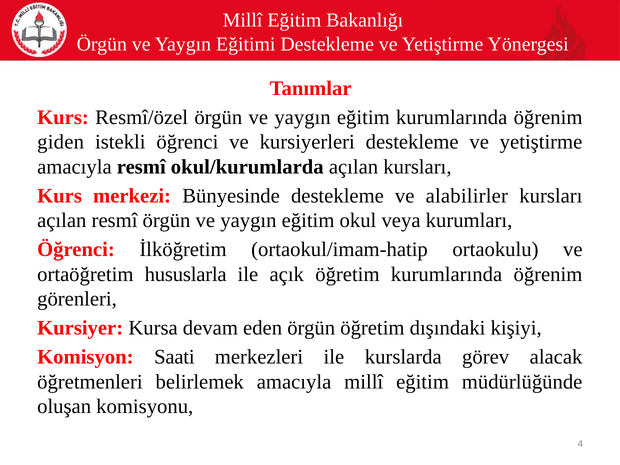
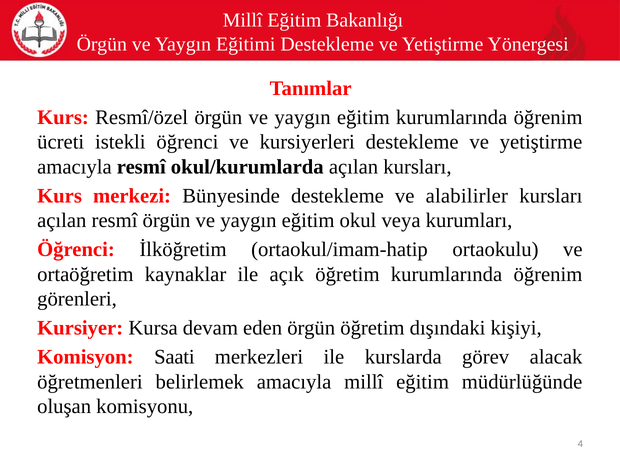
giden: giden -> ücreti
hususlarla: hususlarla -> kaynaklar
